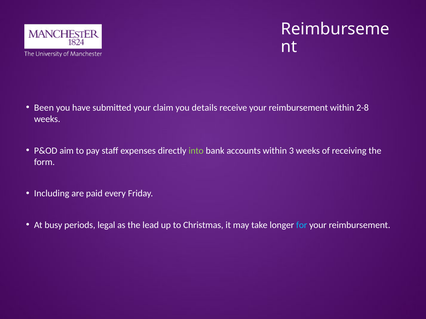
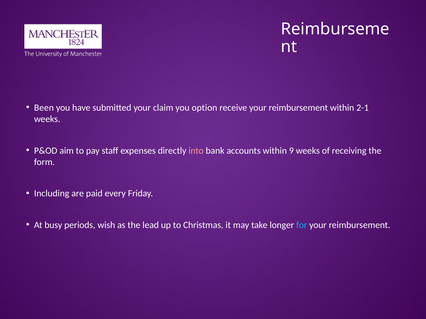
details: details -> option
2-8: 2-8 -> 2-1
into colour: light green -> pink
3: 3 -> 9
legal: legal -> wish
